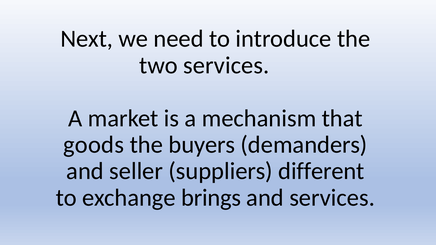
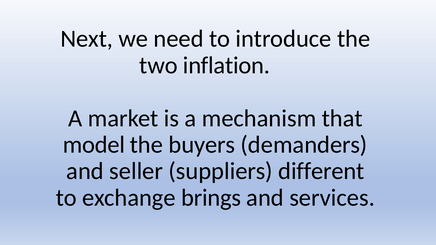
two services: services -> inflation
goods: goods -> model
